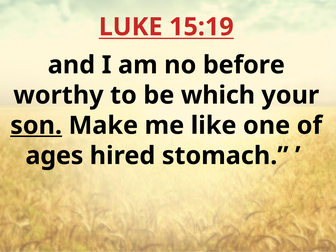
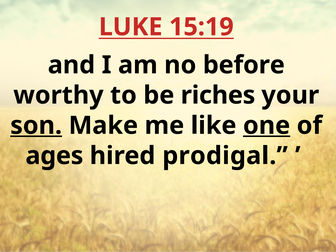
which: which -> riches
one underline: none -> present
stomach: stomach -> prodigal
